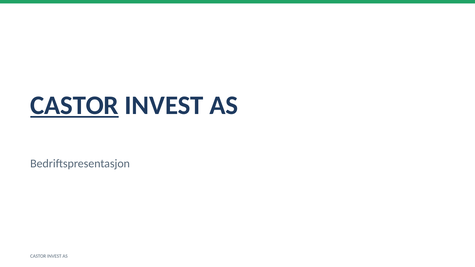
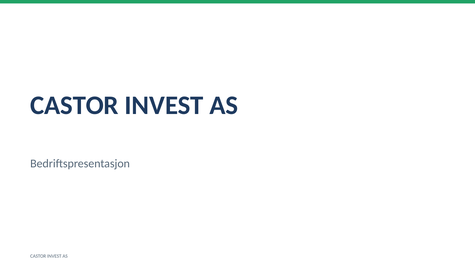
CASTOR at (74, 105) underline: present -> none
